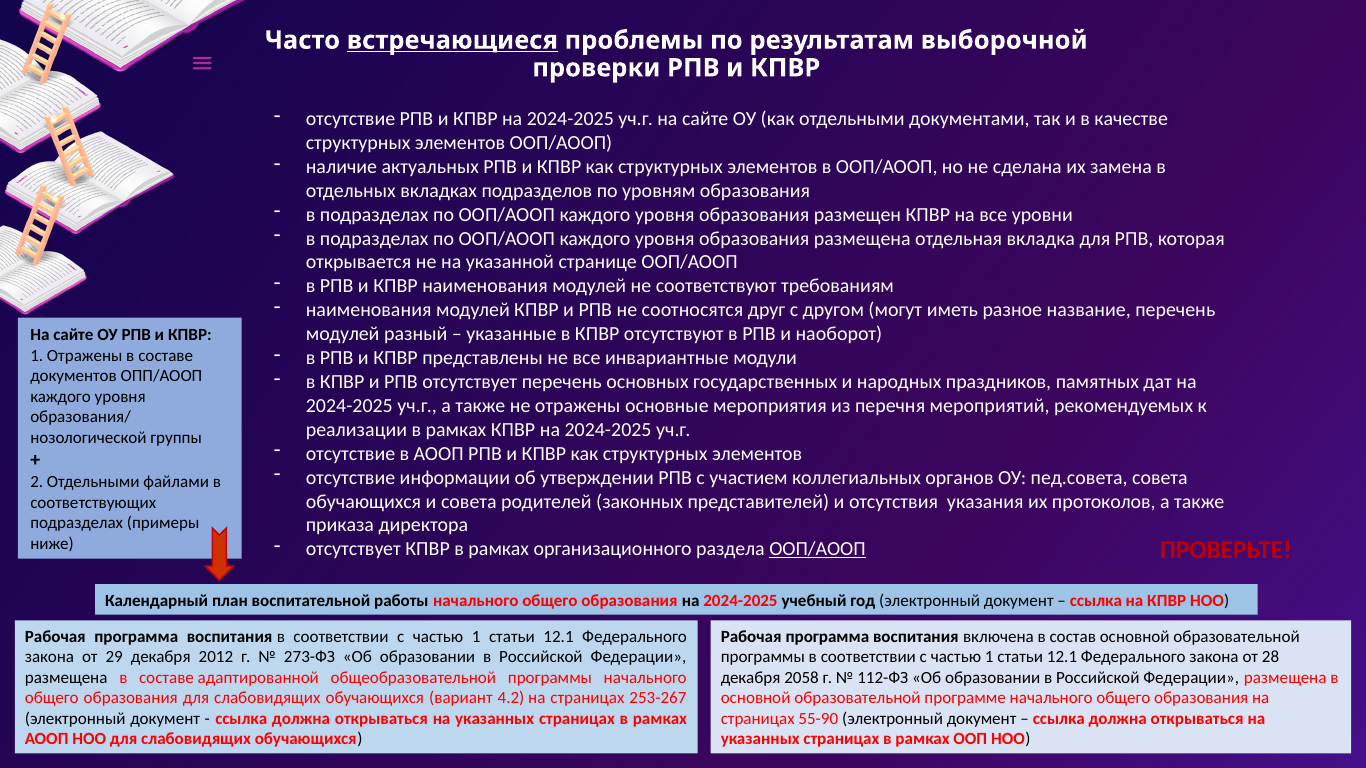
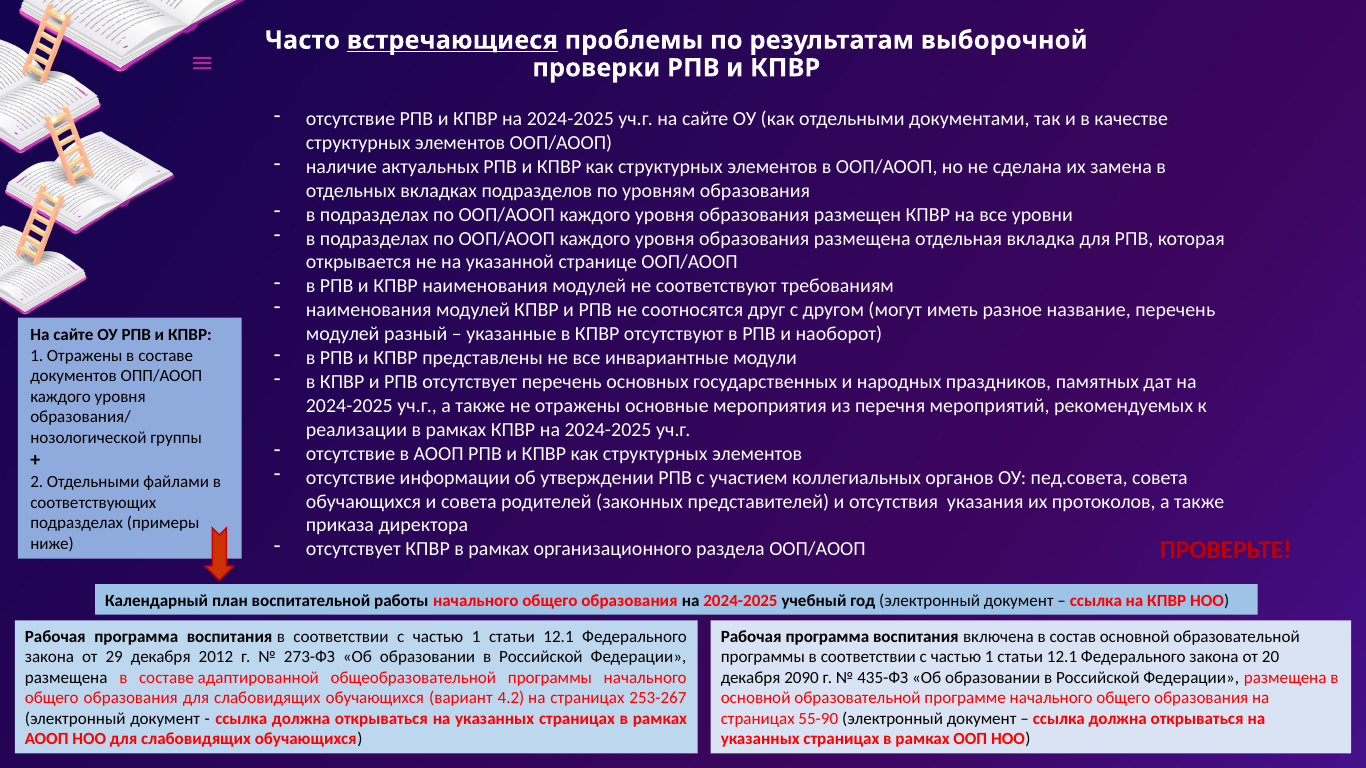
ООП/АООП at (818, 550) underline: present -> none
28: 28 -> 20
2058: 2058 -> 2090
112-ФЗ: 112-ФЗ -> 435-ФЗ
